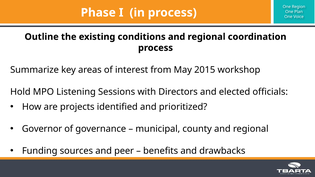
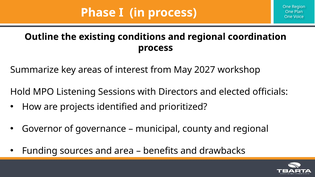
2015: 2015 -> 2027
peer: peer -> area
